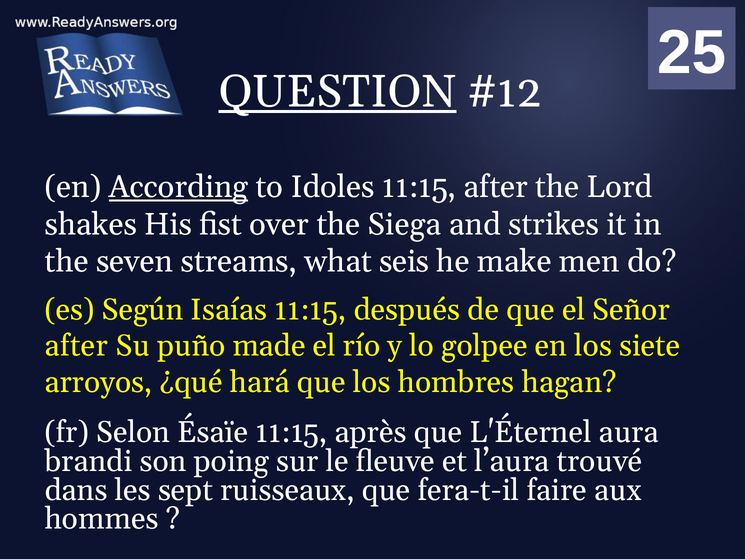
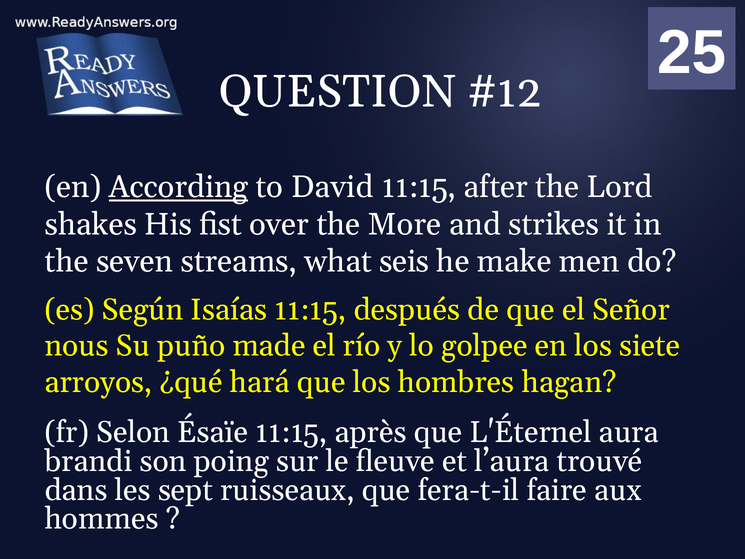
QUESTION underline: present -> none
Idoles: Idoles -> David
Siega: Siega -> More
after at (76, 346): after -> nous
